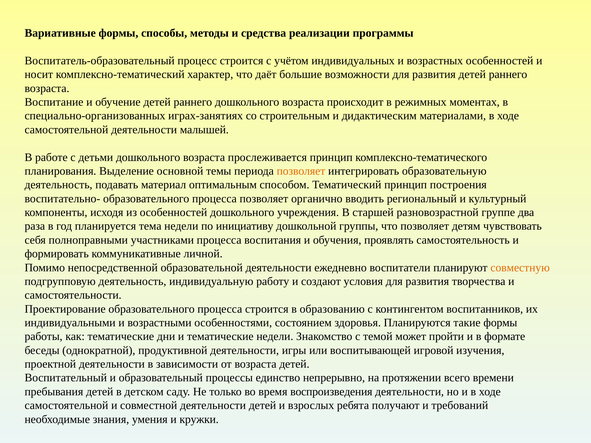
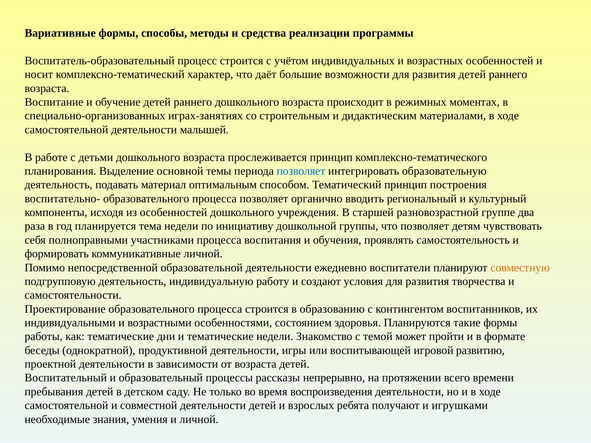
позволяет at (301, 171) colour: orange -> blue
изучения: изучения -> развитию
единство: единство -> рассказы
требований: требований -> игрушками
и кружки: кружки -> личной
